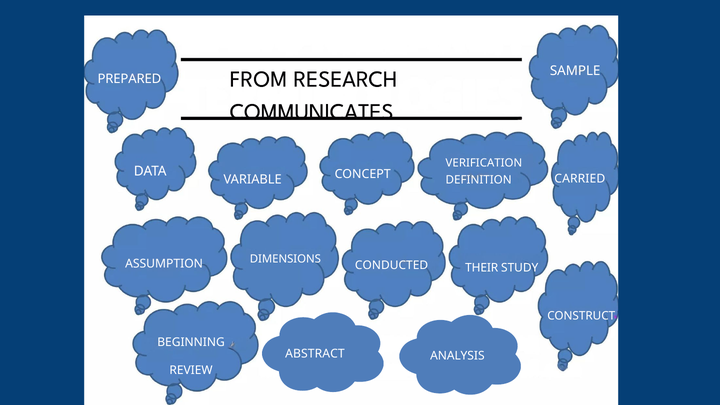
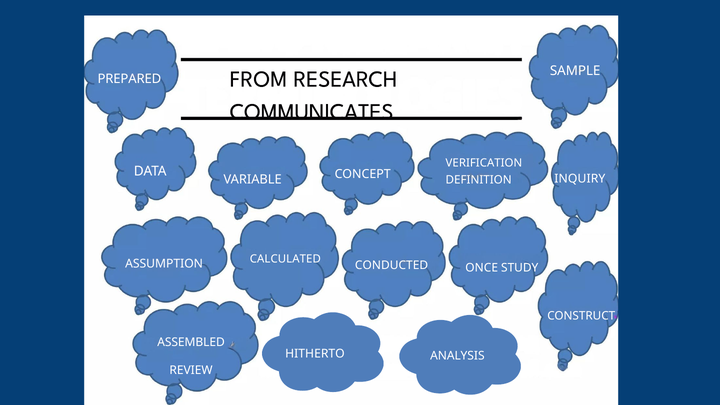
CARRIED: CARRIED -> INQUIRY
DIMENSIONS: DIMENSIONS -> CALCULATED
THEIR: THEIR -> ONCE
BEGINNING: BEGINNING -> ASSEMBLED
ABSTRACT: ABSTRACT -> HITHERTO
